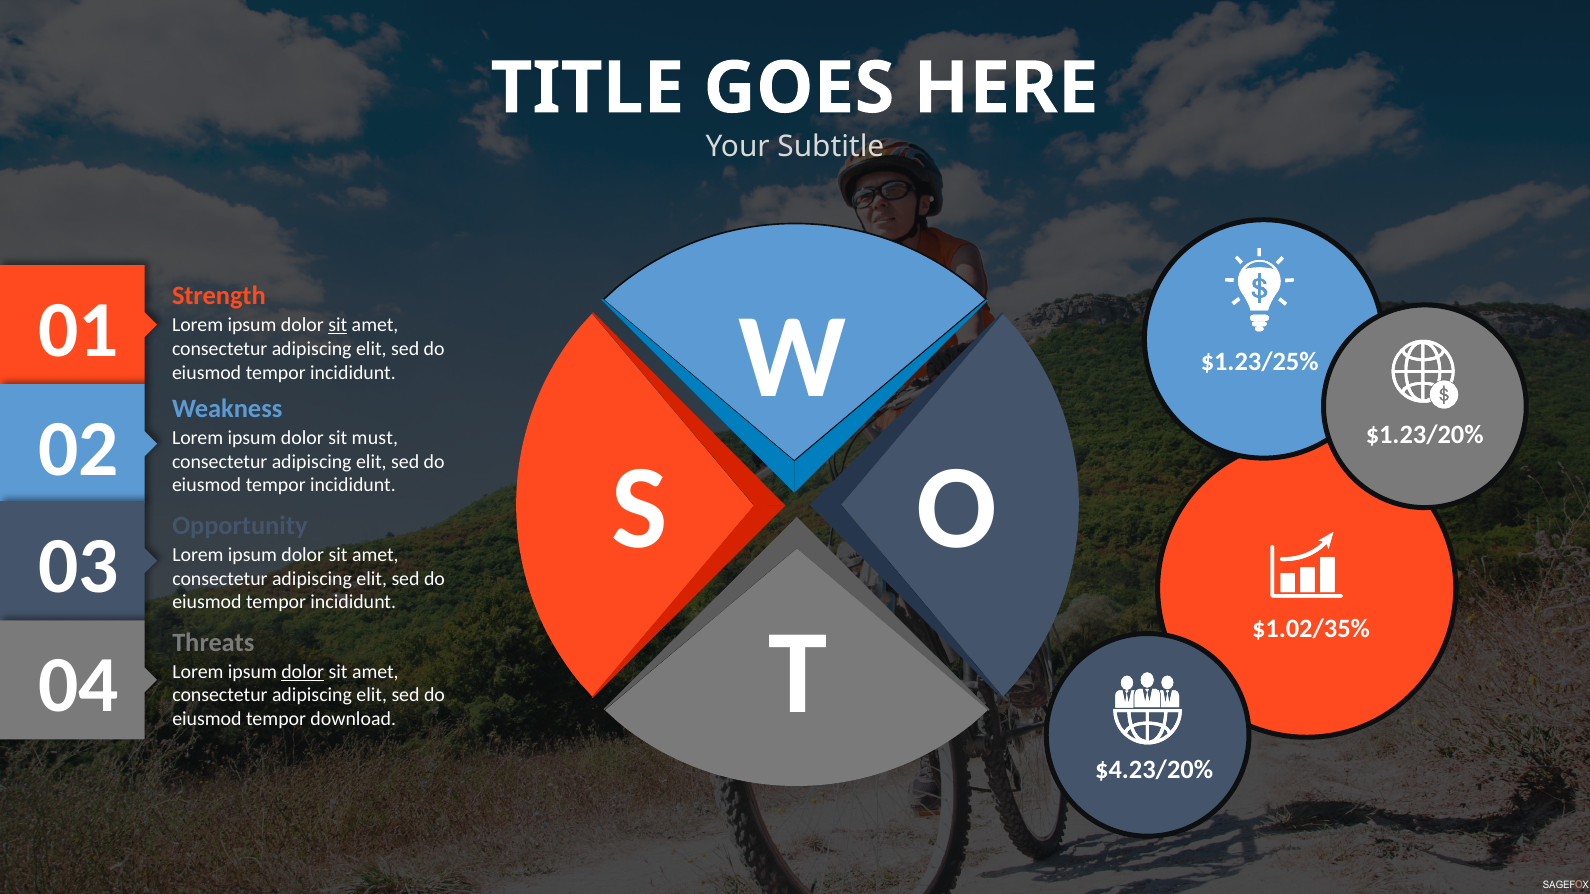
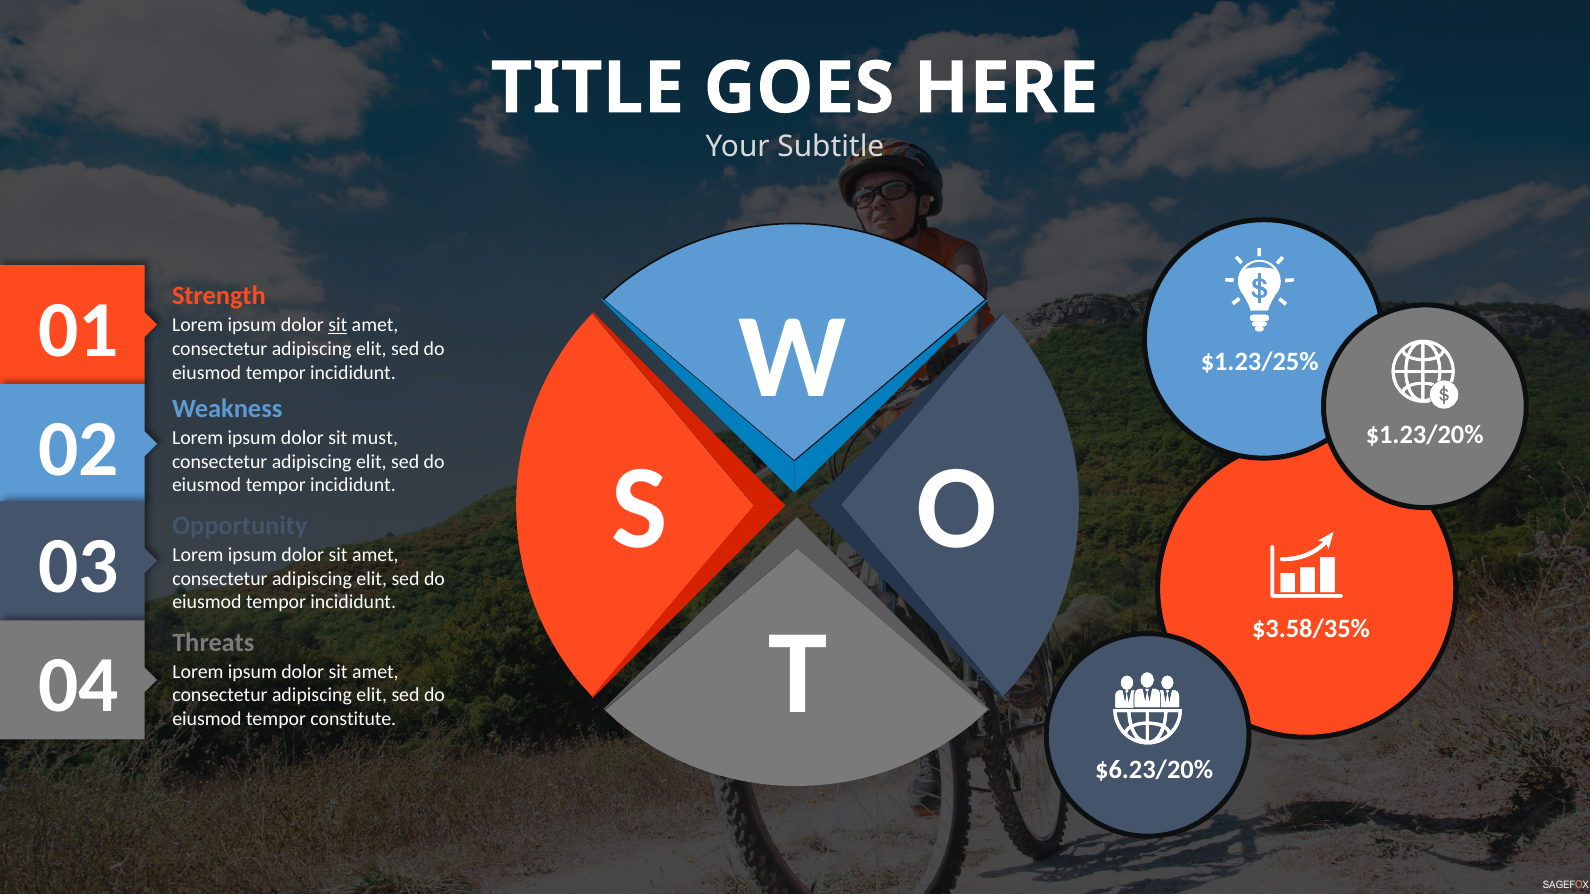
$1.02/35%: $1.02/35% -> $3.58/35%
dolor at (303, 672) underline: present -> none
download: download -> constitute
$4.23/20%: $4.23/20% -> $6.23/20%
